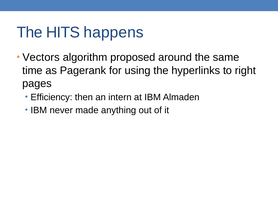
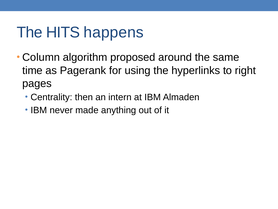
Vectors: Vectors -> Column
Efficiency: Efficiency -> Centrality
